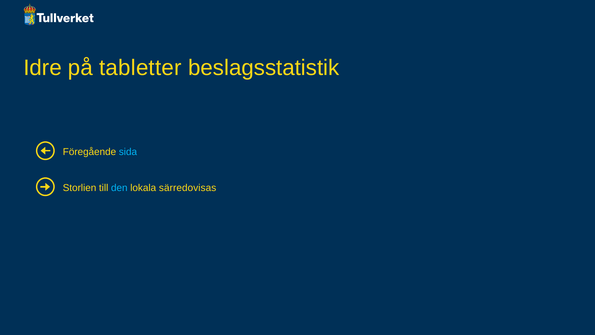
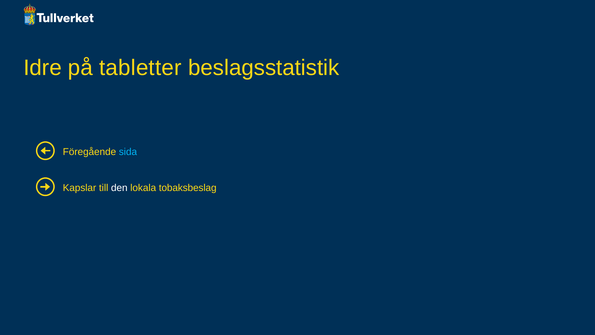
Storlien: Storlien -> Kapslar
den colour: light blue -> white
särredovisas: särredovisas -> tobaksbeslag
